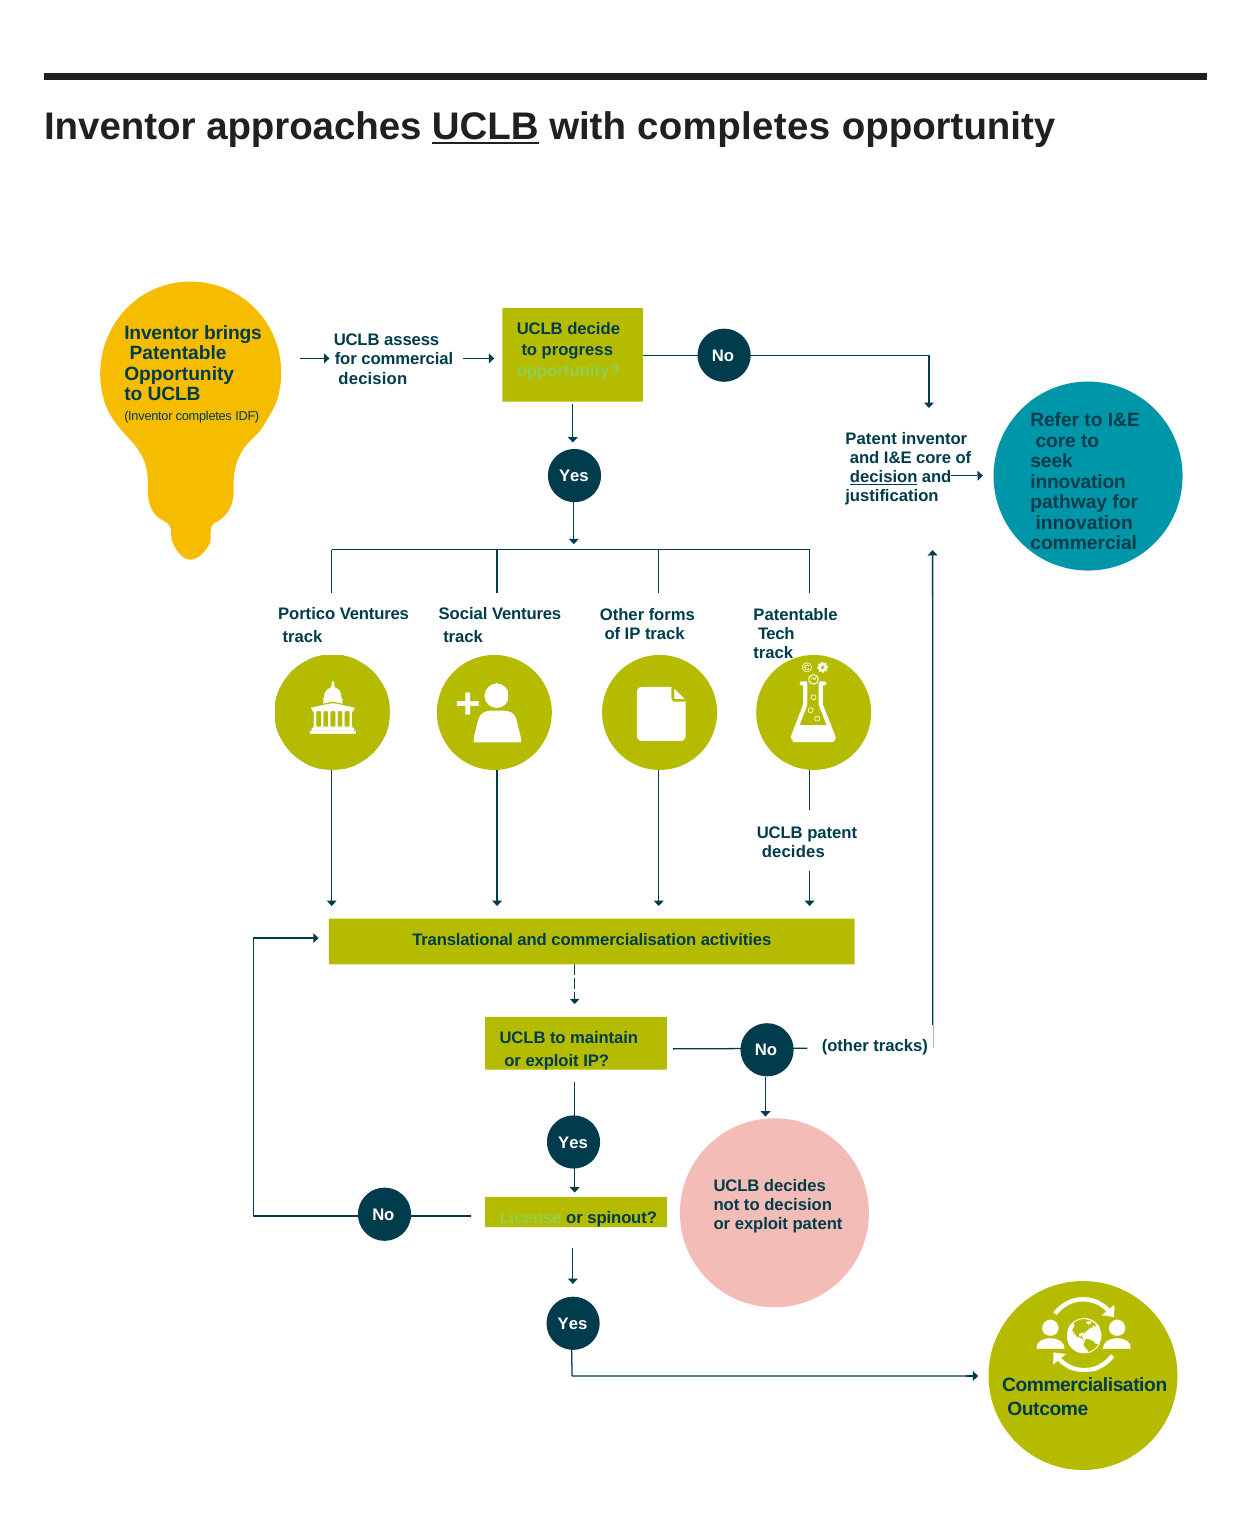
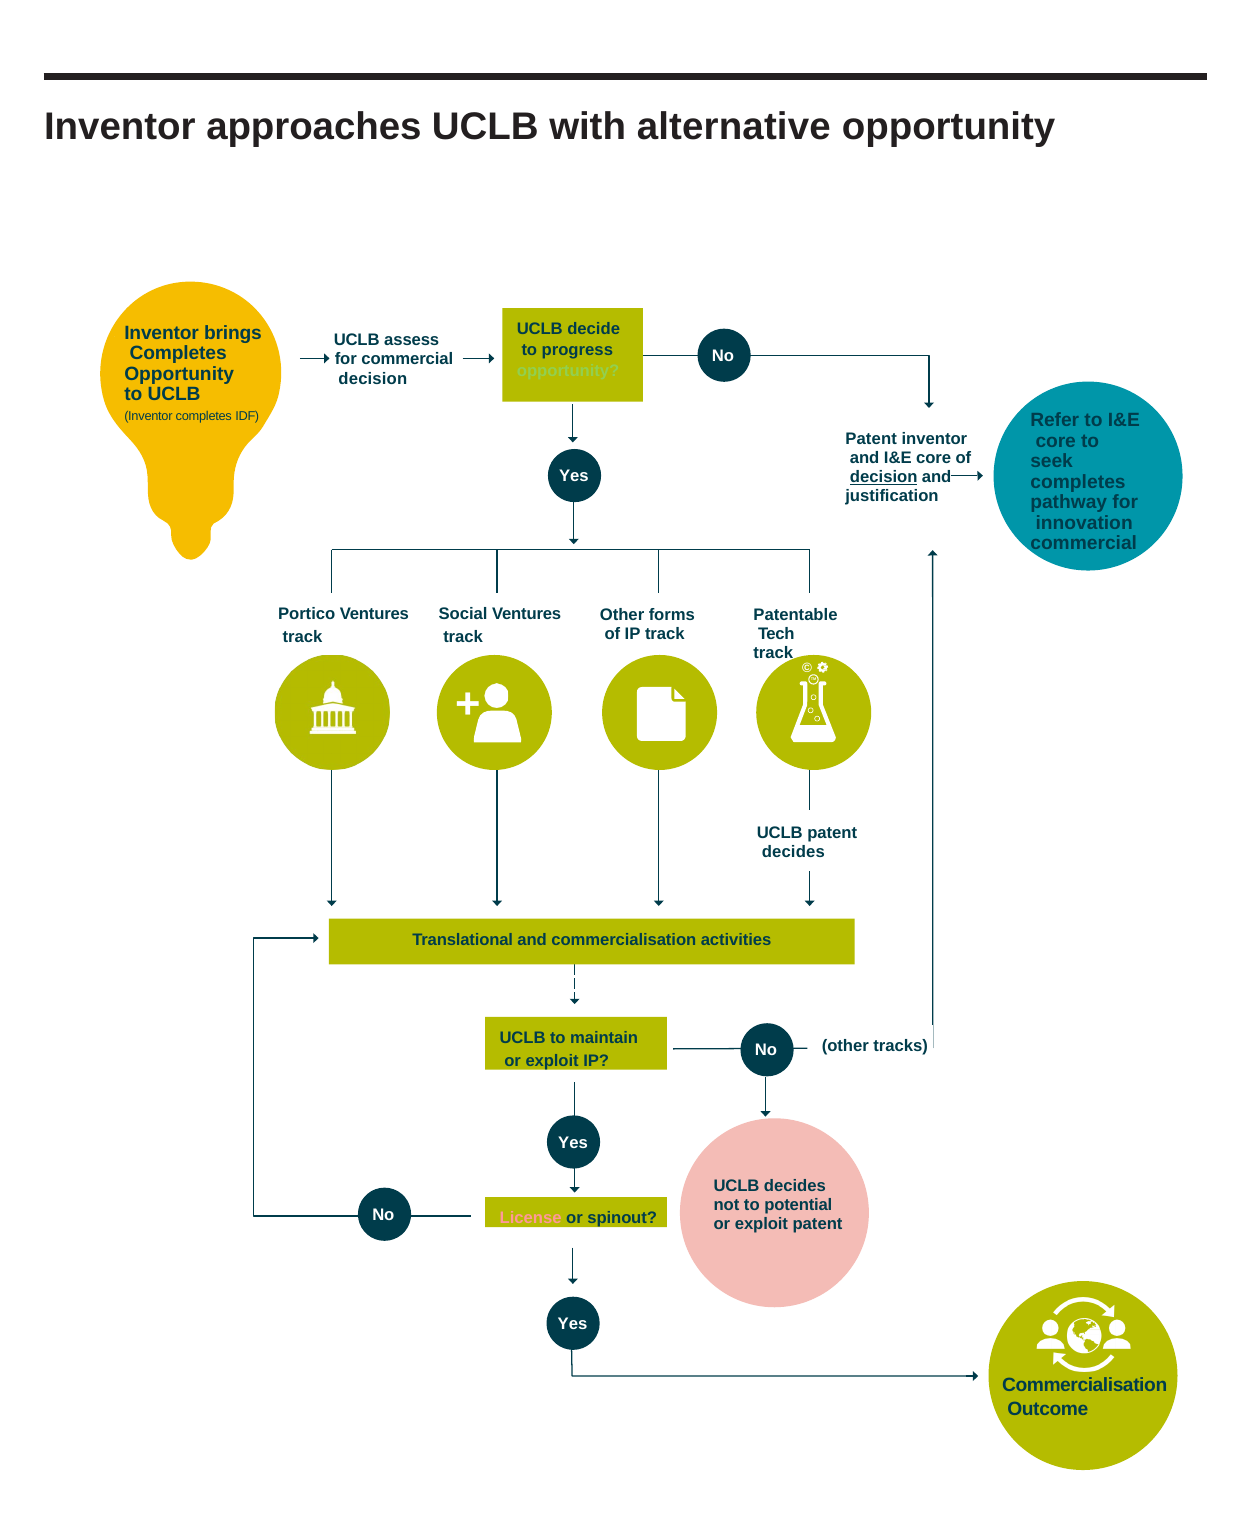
UCLB at (485, 126) underline: present -> none
with completes: completes -> alternative
Patentable at (178, 354): Patentable -> Completes
innovation at (1078, 482): innovation -> completes
to decision: decision -> potential
License colour: light green -> pink
